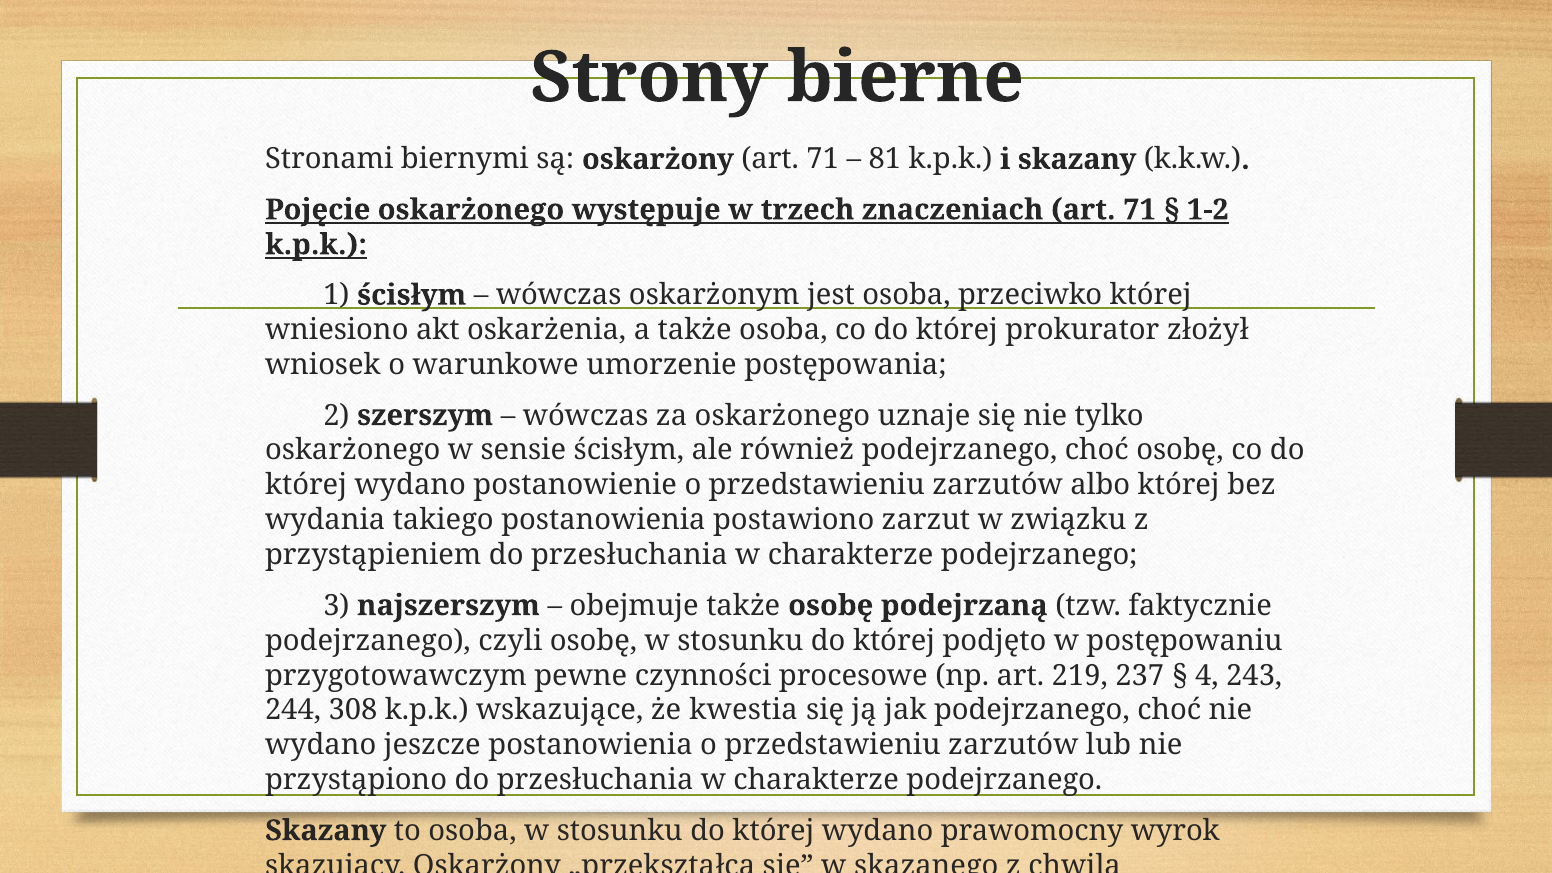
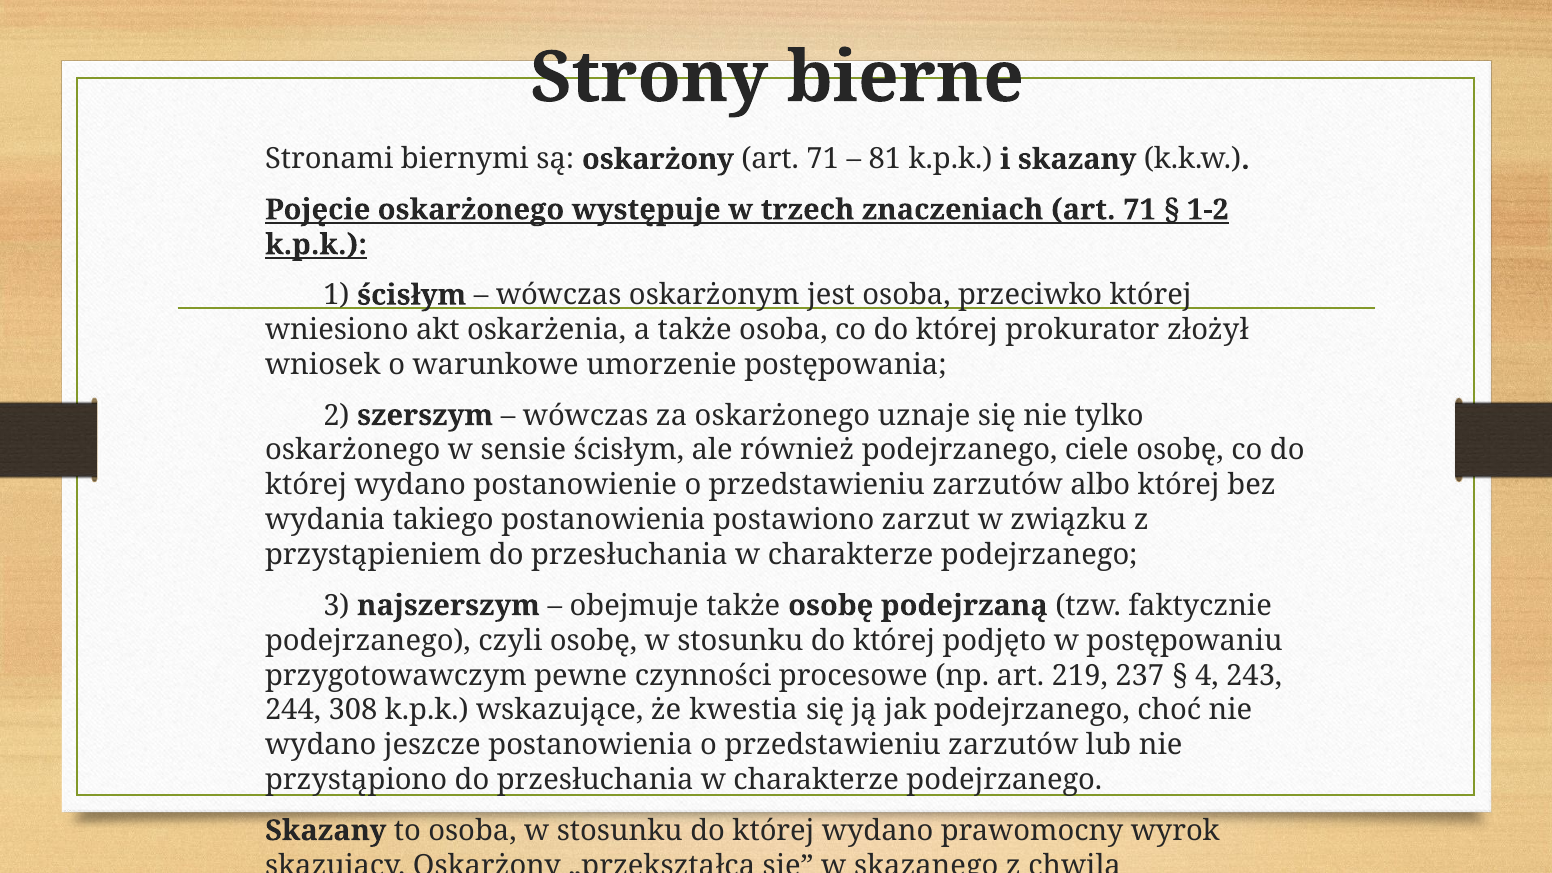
również podejrzanego choć: choć -> ciele
